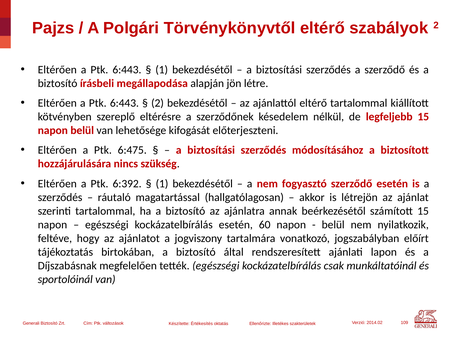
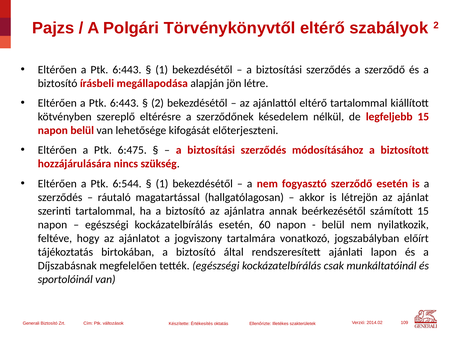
6:392: 6:392 -> 6:544
